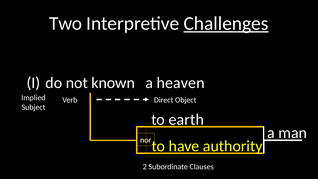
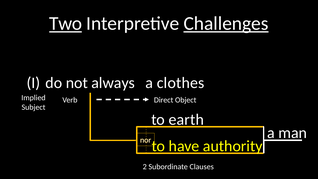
Two underline: none -> present
known: known -> always
heaven: heaven -> clothes
